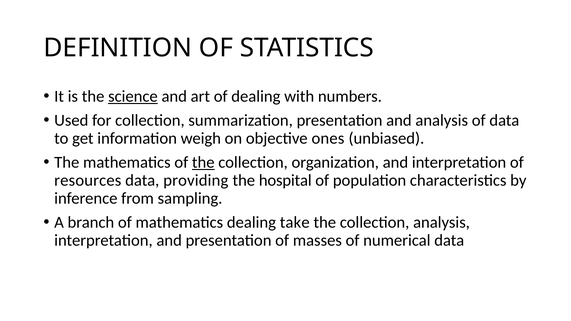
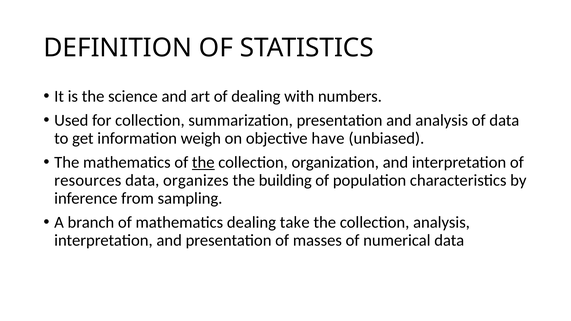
science underline: present -> none
ones: ones -> have
providing: providing -> organizes
hospital: hospital -> building
